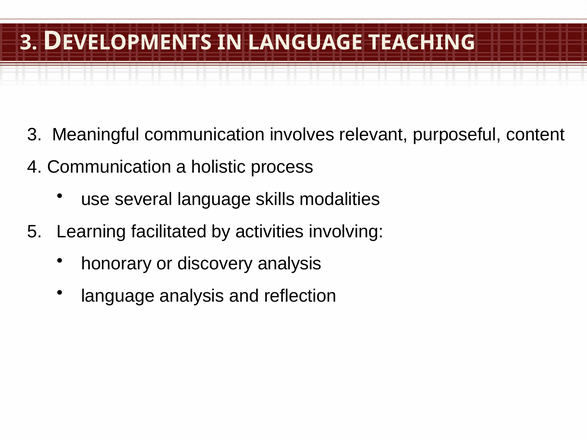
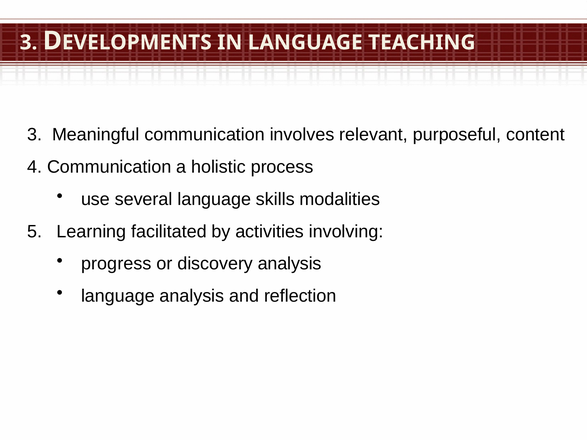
honorary: honorary -> progress
